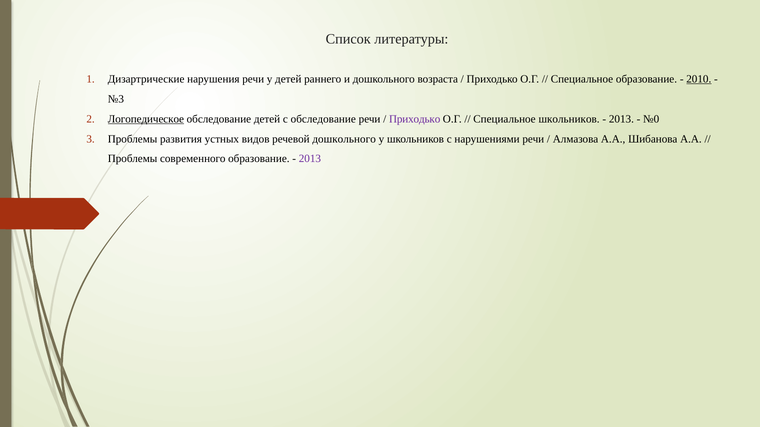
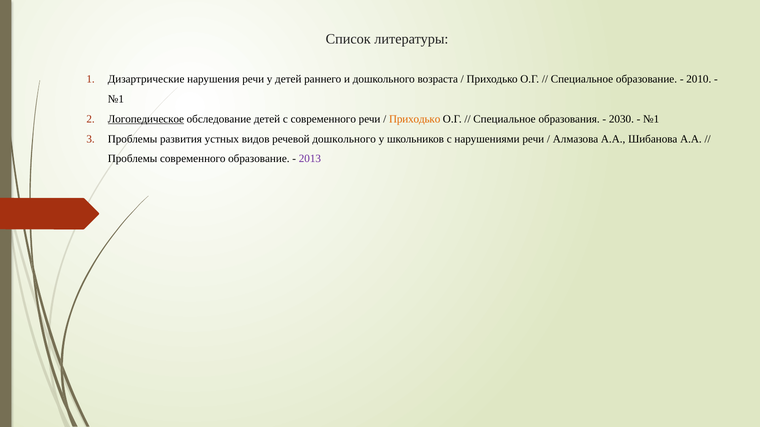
2010 underline: present -> none
№3 at (116, 99): №3 -> №1
с обследование: обследование -> современного
Приходько at (415, 119) colour: purple -> orange
Специальное школьников: школьников -> образования
2013 at (621, 119): 2013 -> 2030
№0 at (651, 119): №0 -> №1
